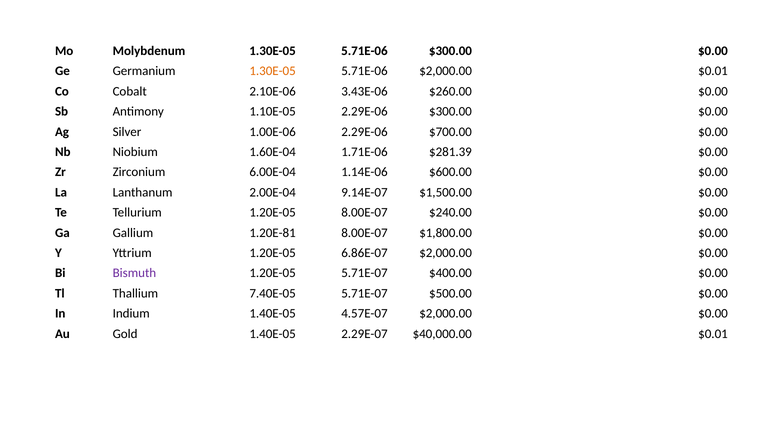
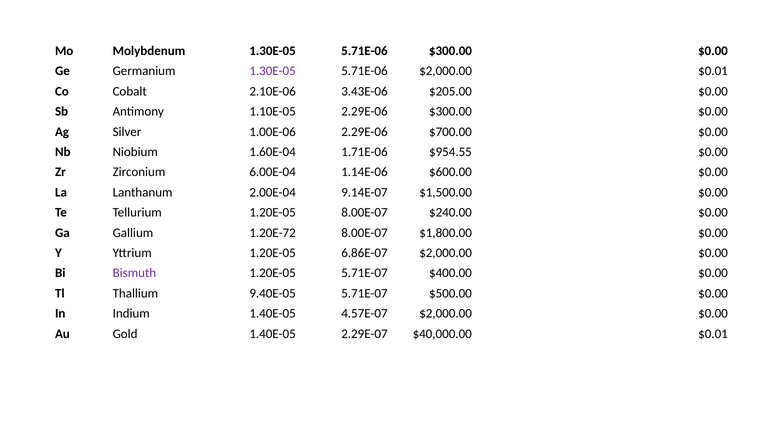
1.30E-05 at (273, 71) colour: orange -> purple
$260.00: $260.00 -> $205.00
$281.39: $281.39 -> $954.55
1.20E-81: 1.20E-81 -> 1.20E-72
7.40E-05: 7.40E-05 -> 9.40E-05
